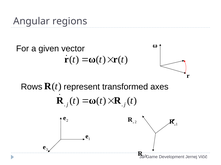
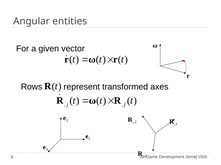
regions: regions -> entities
